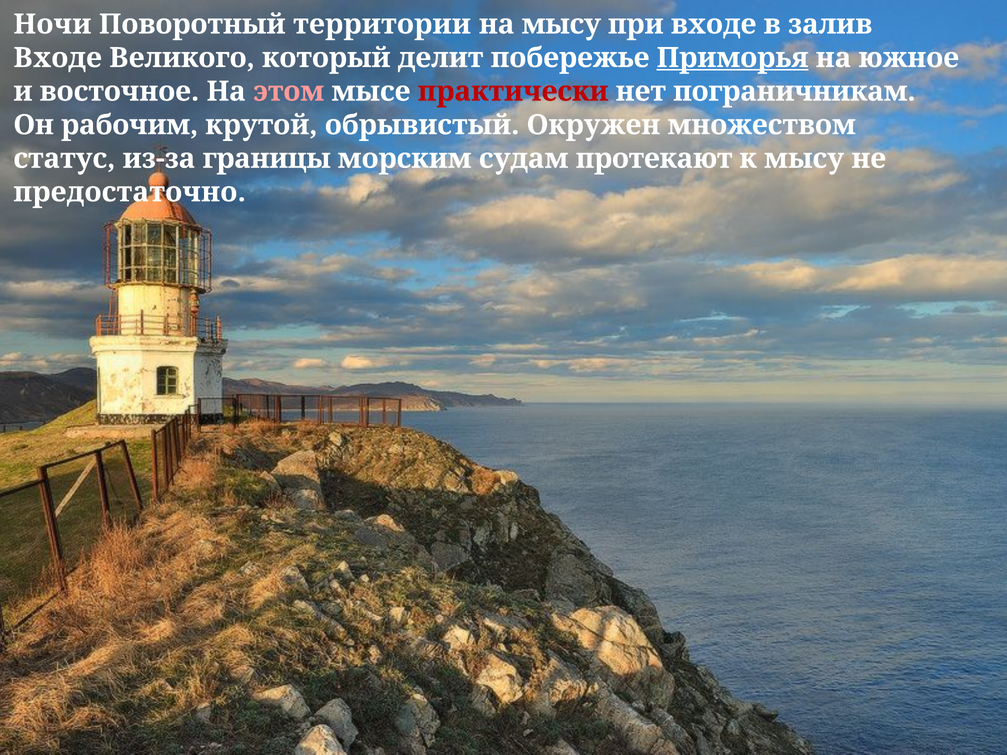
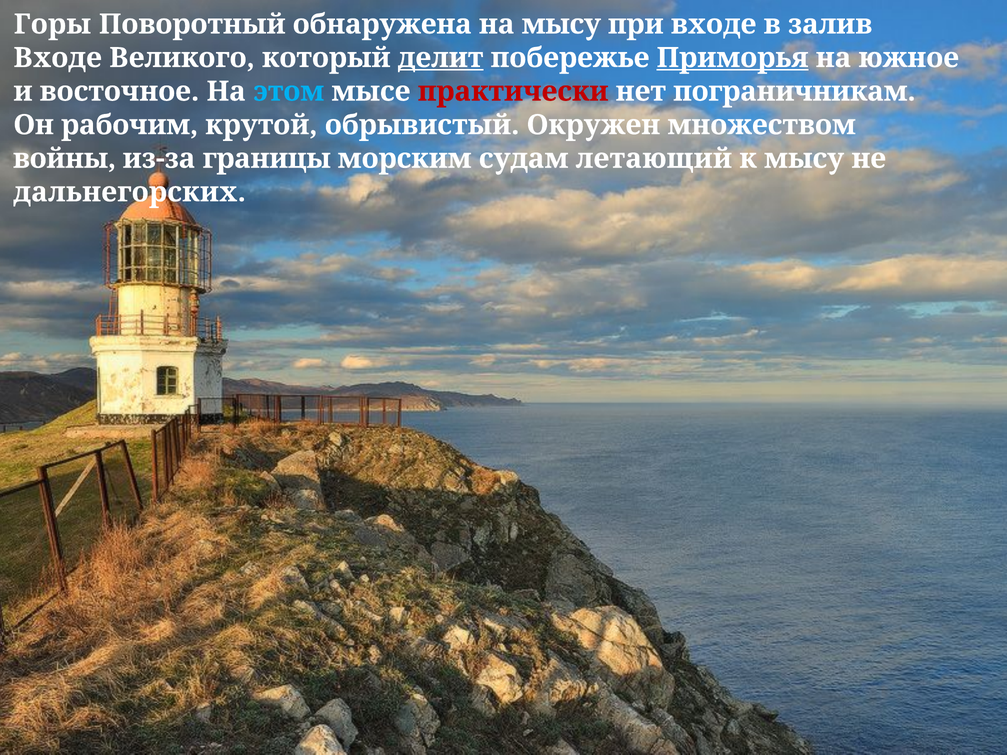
Ночи: Ночи -> Горы
территории: территории -> обнаружена
делит underline: none -> present
этом colour: pink -> light blue
статус: статус -> войны
протекают: протекают -> летающий
предостаточно: предостаточно -> дальнегорских
